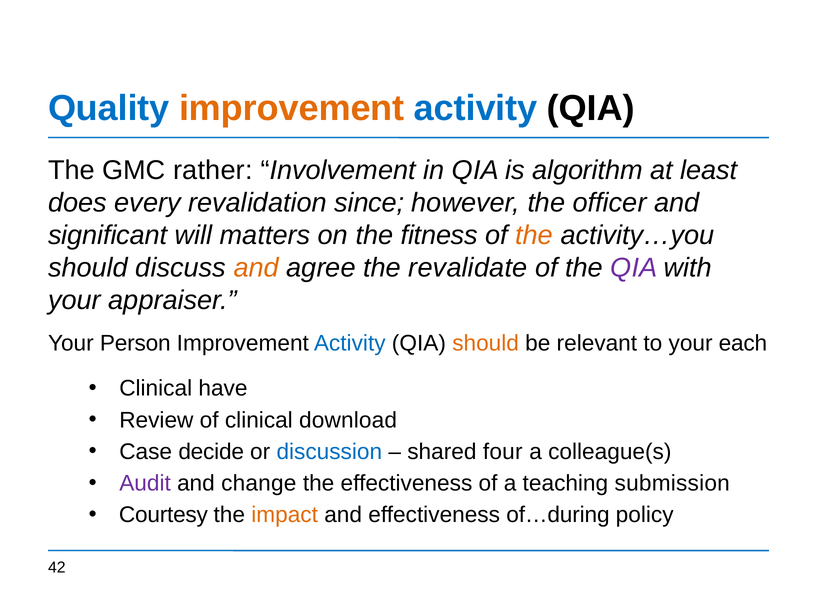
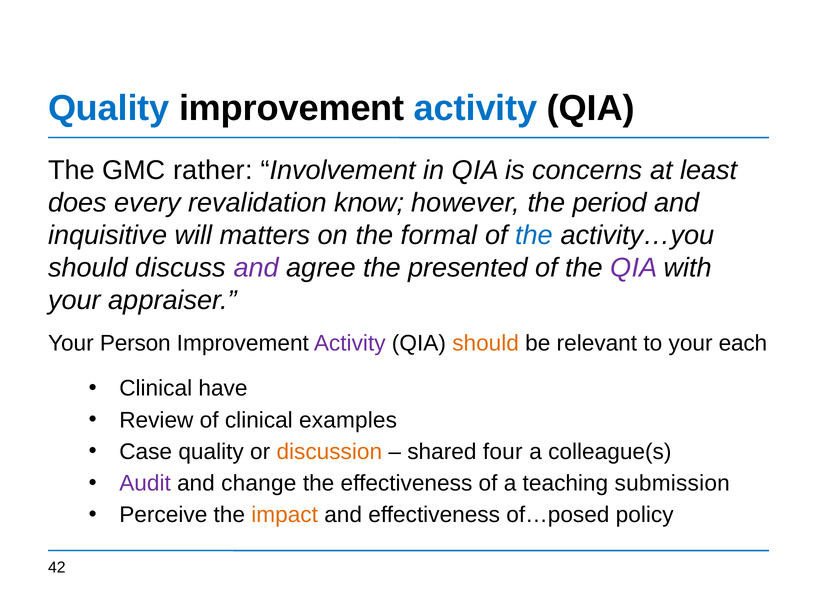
improvement at (292, 108) colour: orange -> black
algorithm: algorithm -> concerns
since: since -> know
officer: officer -> period
significant: significant -> inquisitive
fitness: fitness -> formal
the at (534, 235) colour: orange -> blue
and at (256, 268) colour: orange -> purple
revalidate: revalidate -> presented
Activity at (350, 344) colour: blue -> purple
download: download -> examples
Case decide: decide -> quality
discussion colour: blue -> orange
Courtesy: Courtesy -> Perceive
of…during: of…during -> of…posed
